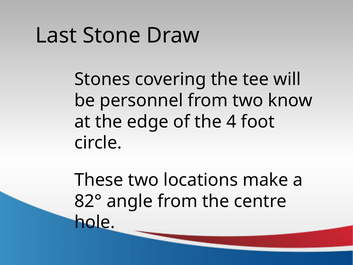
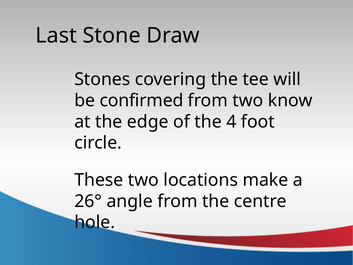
personnel: personnel -> confirmed
82°: 82° -> 26°
